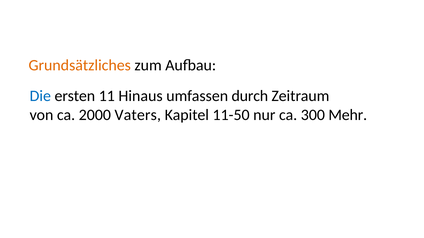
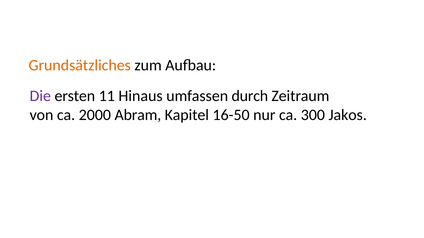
Die colour: blue -> purple
Vaters: Vaters -> Abram
11-50: 11-50 -> 16-50
Mehr: Mehr -> Jakos
